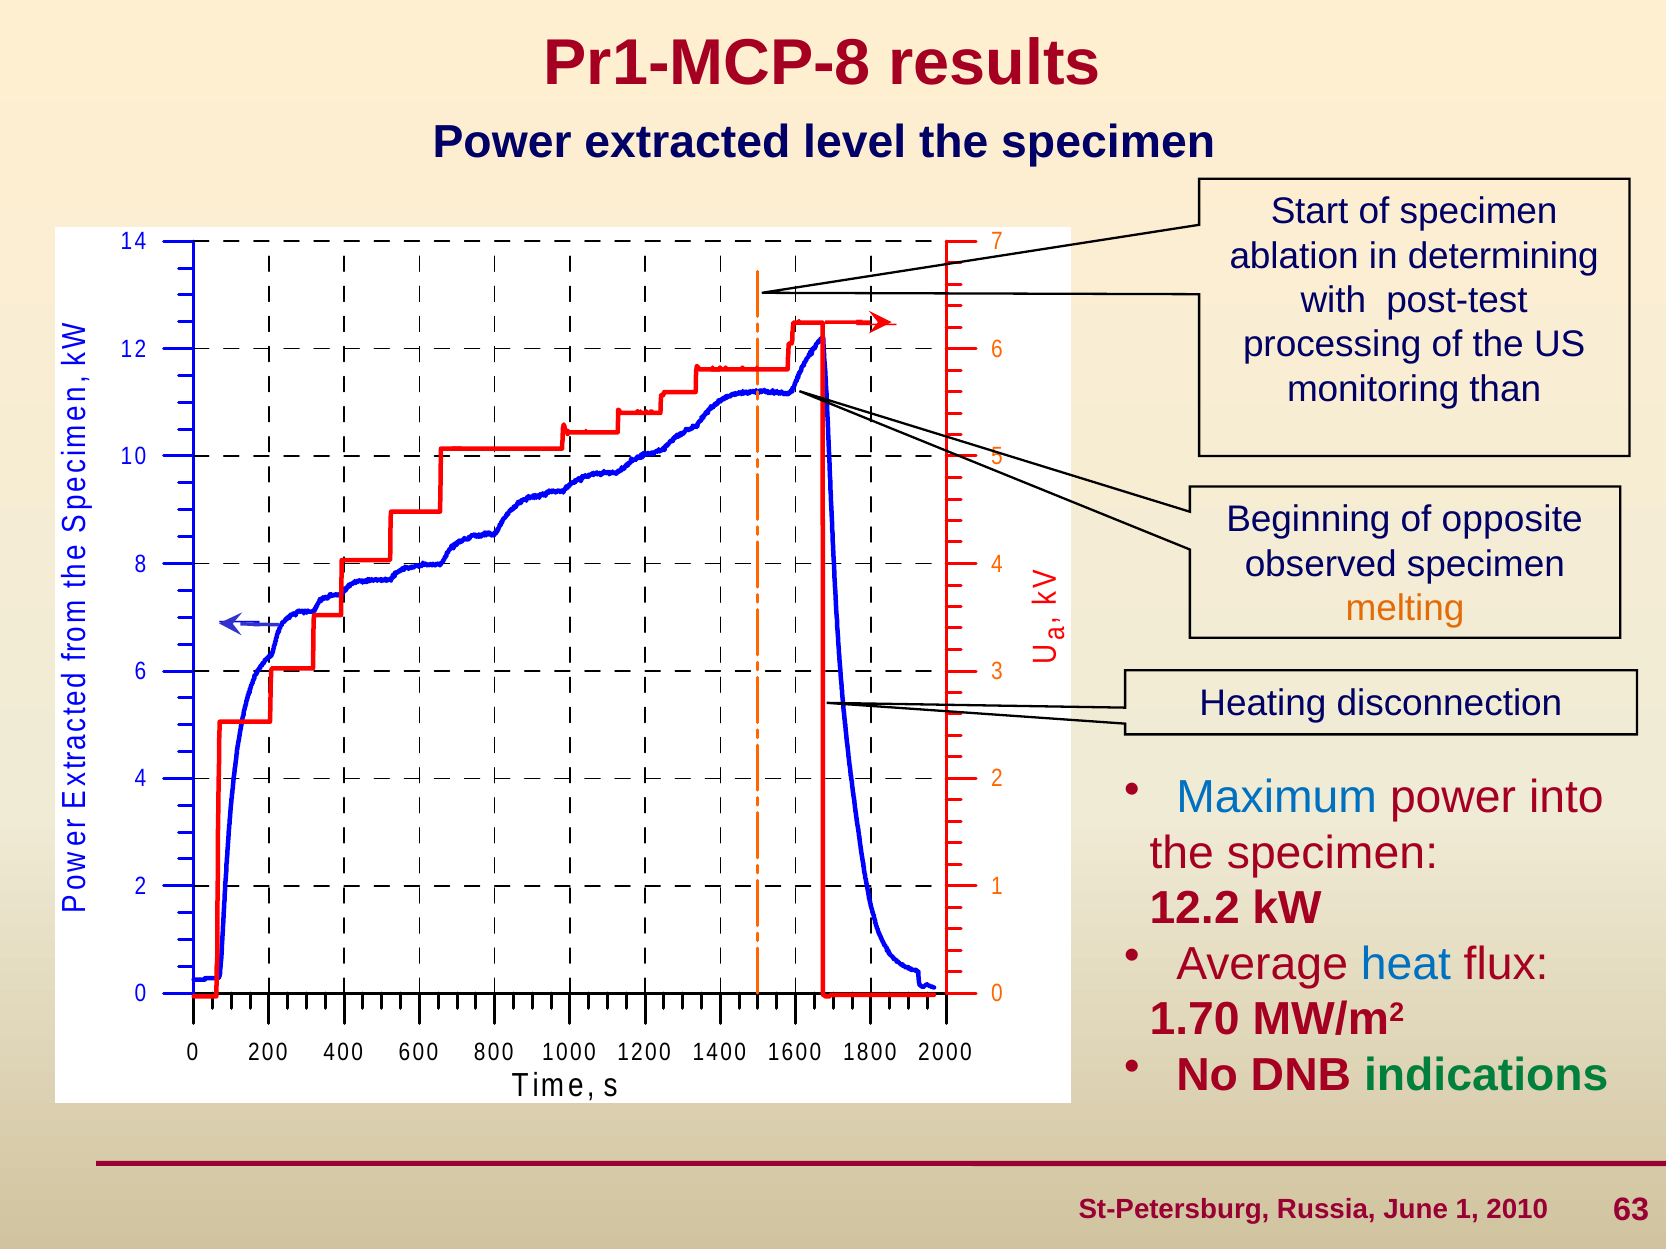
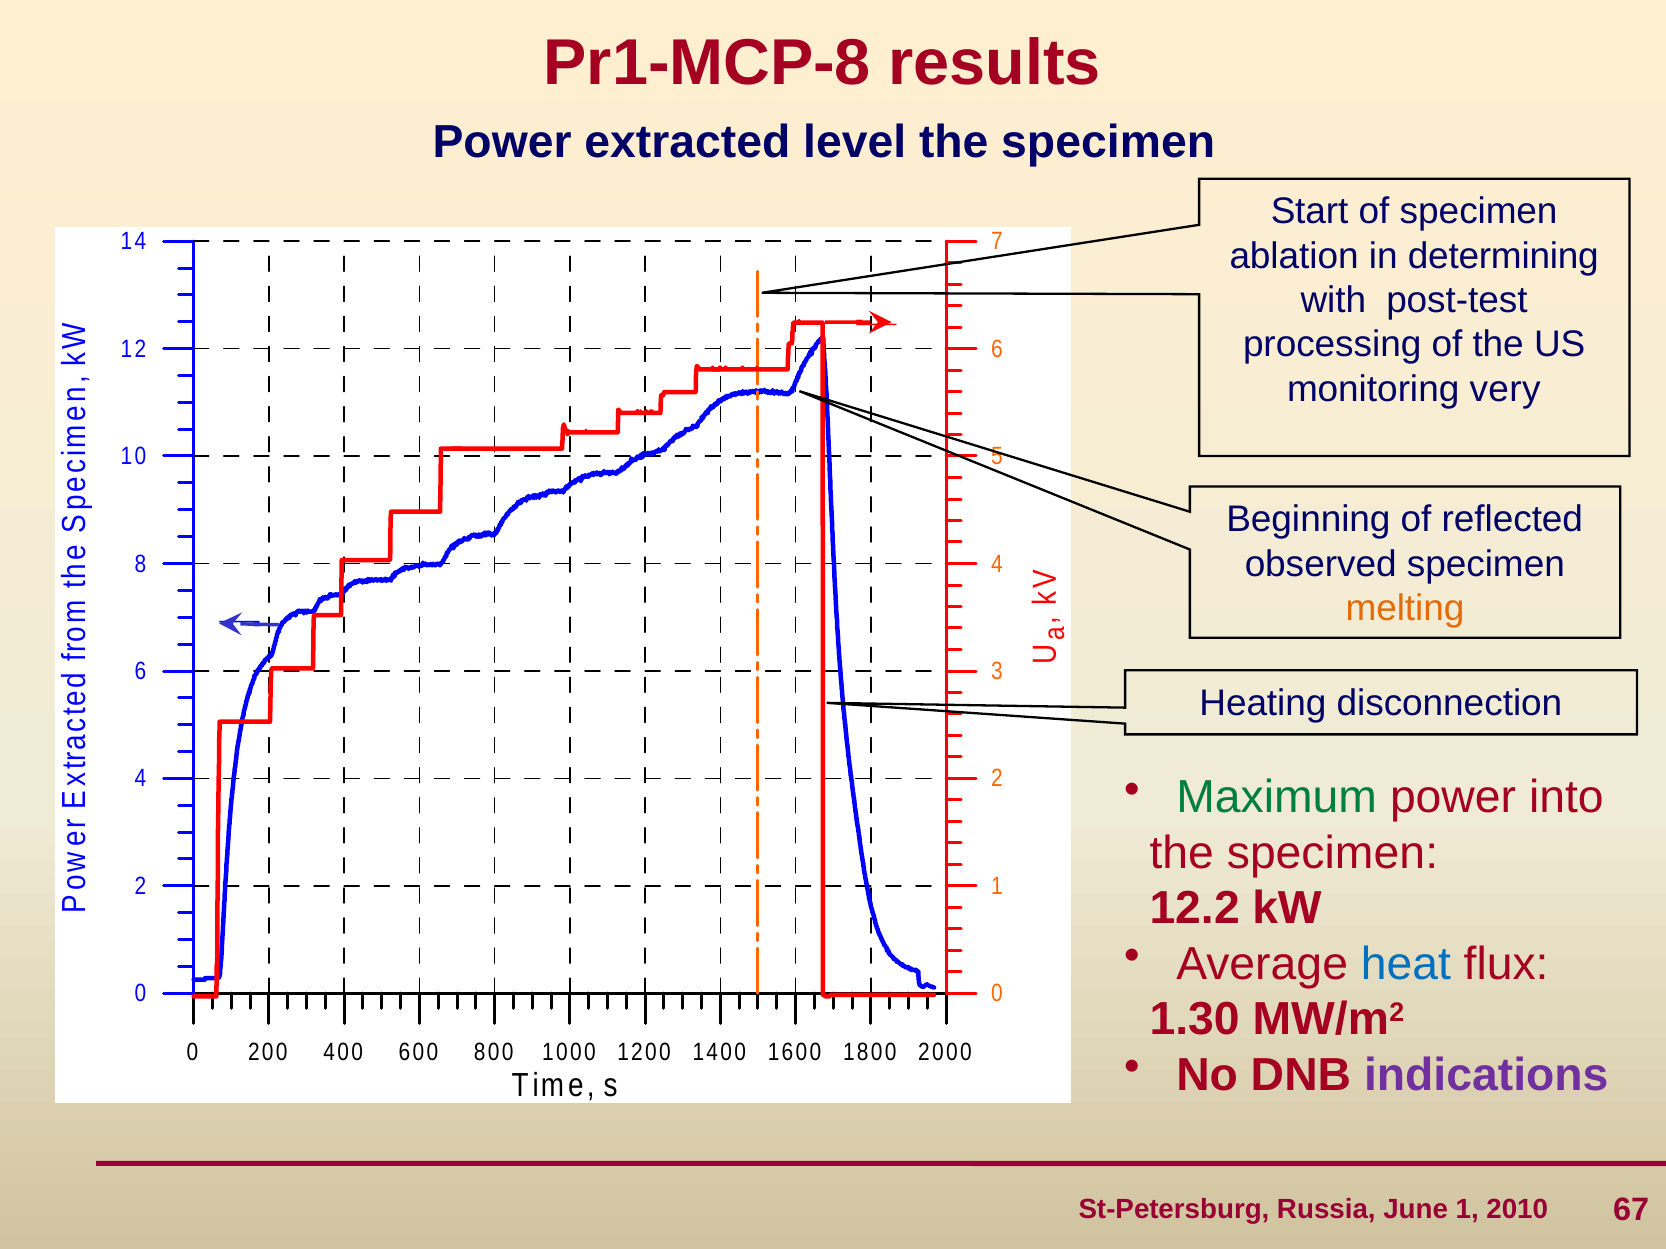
than: than -> very
opposite: opposite -> reflected
Maximum colour: blue -> green
1.70: 1.70 -> 1.30
indications colour: green -> purple
63: 63 -> 67
